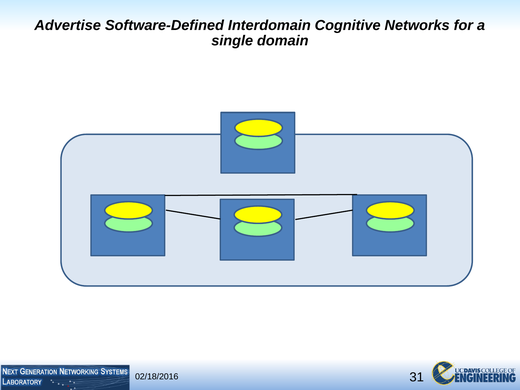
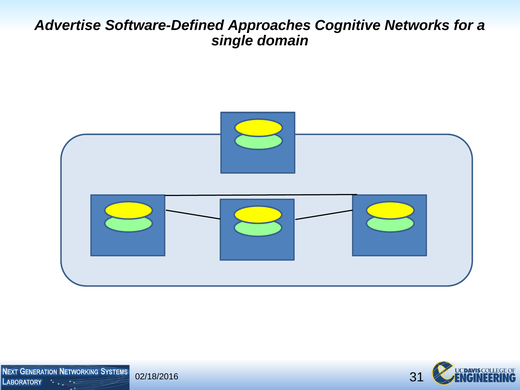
Interdomain: Interdomain -> Approaches
